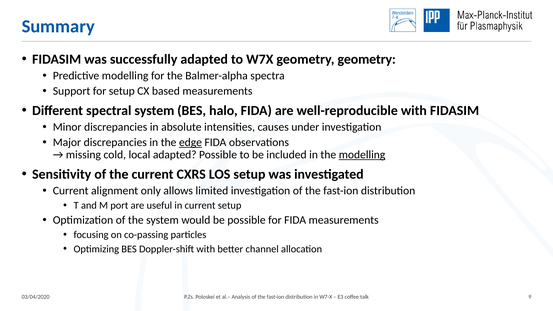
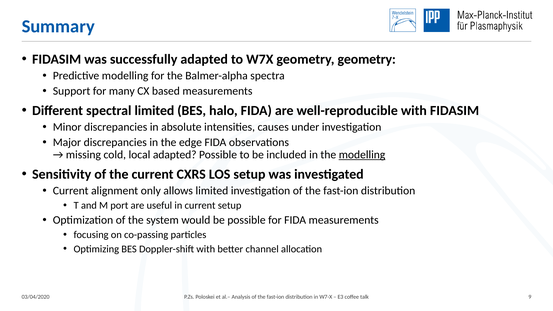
for setup: setup -> many
spectral system: system -> limited
edge underline: present -> none
